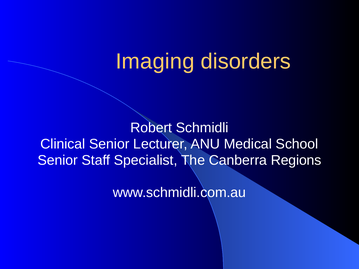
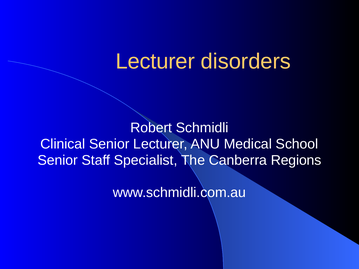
Imaging at (155, 61): Imaging -> Lecturer
